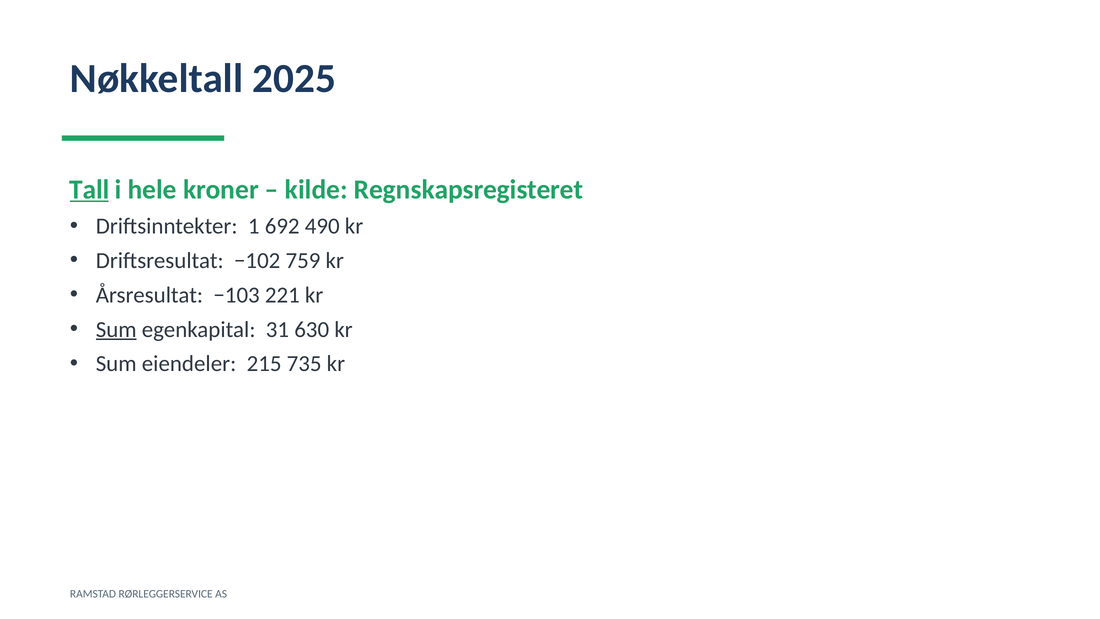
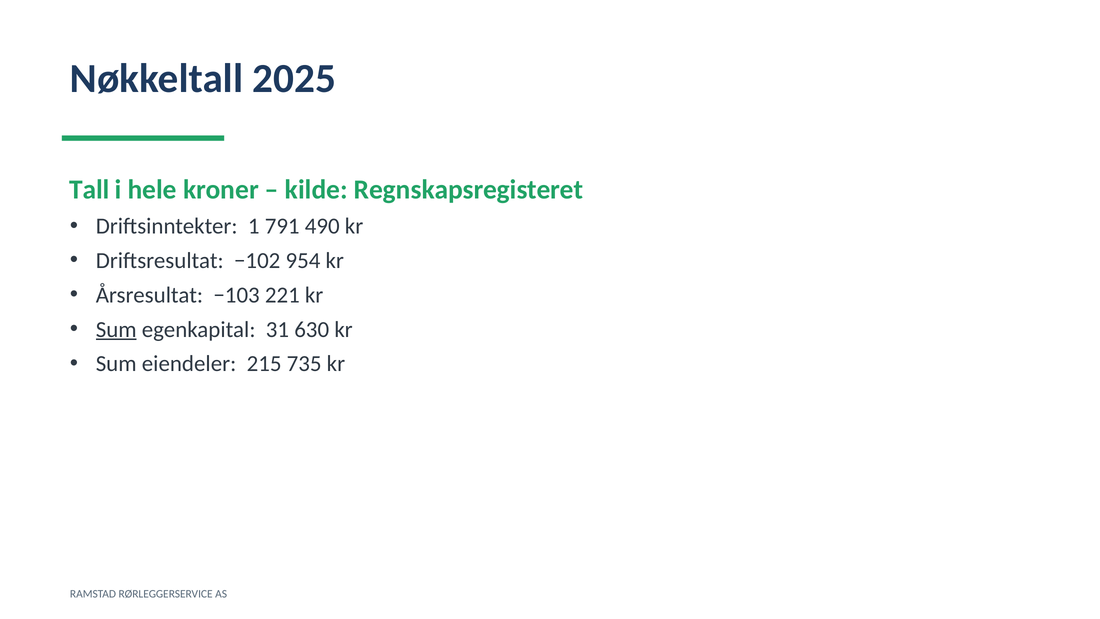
Tall underline: present -> none
692: 692 -> 791
759: 759 -> 954
